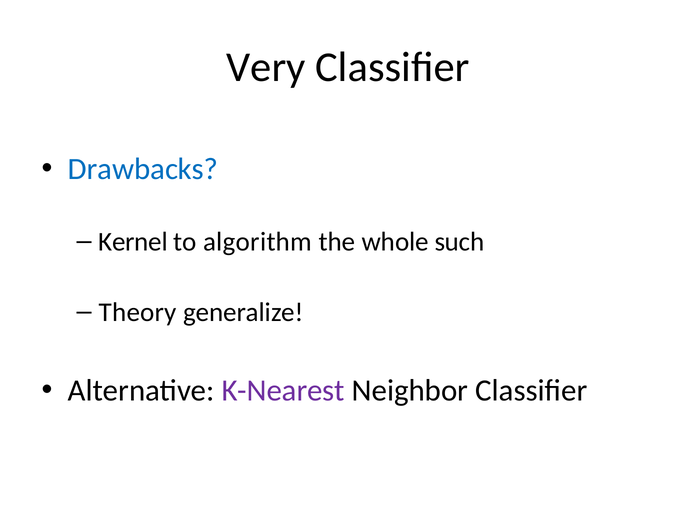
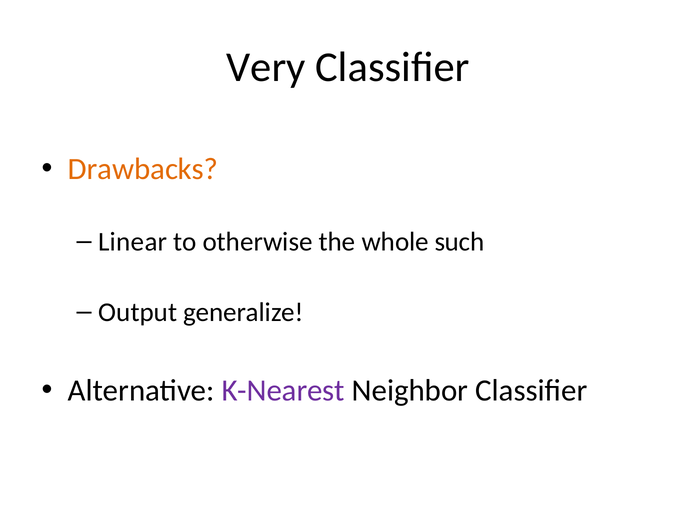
Drawbacks colour: blue -> orange
Kernel: Kernel -> Linear
algorithm: algorithm -> otherwise
Theory: Theory -> Output
